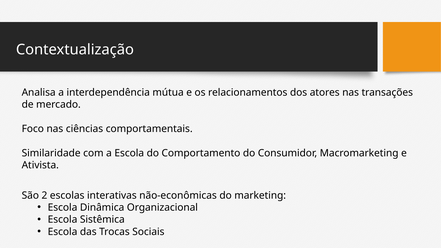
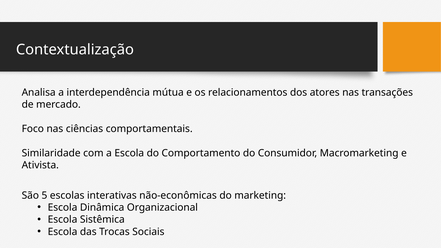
2: 2 -> 5
